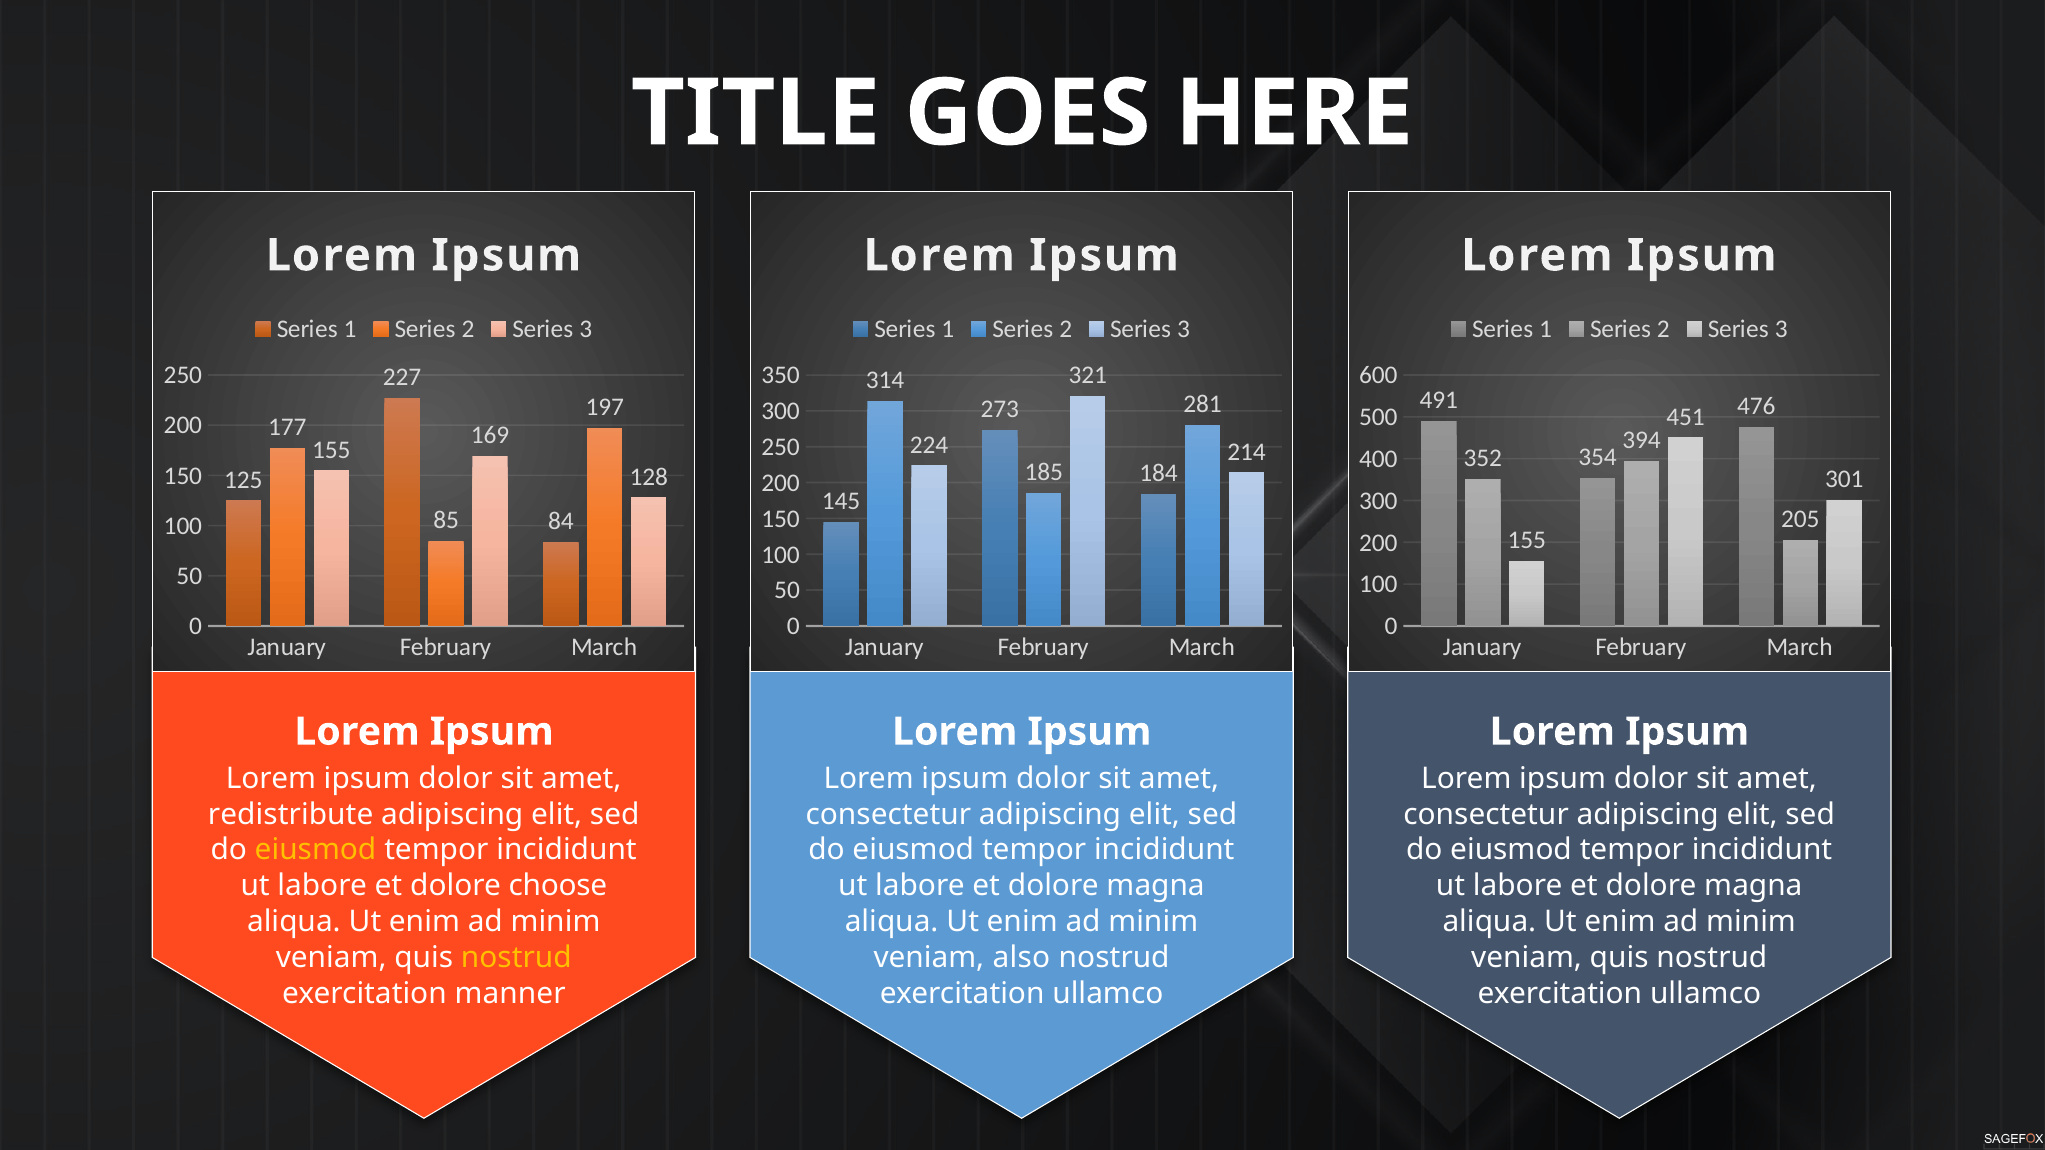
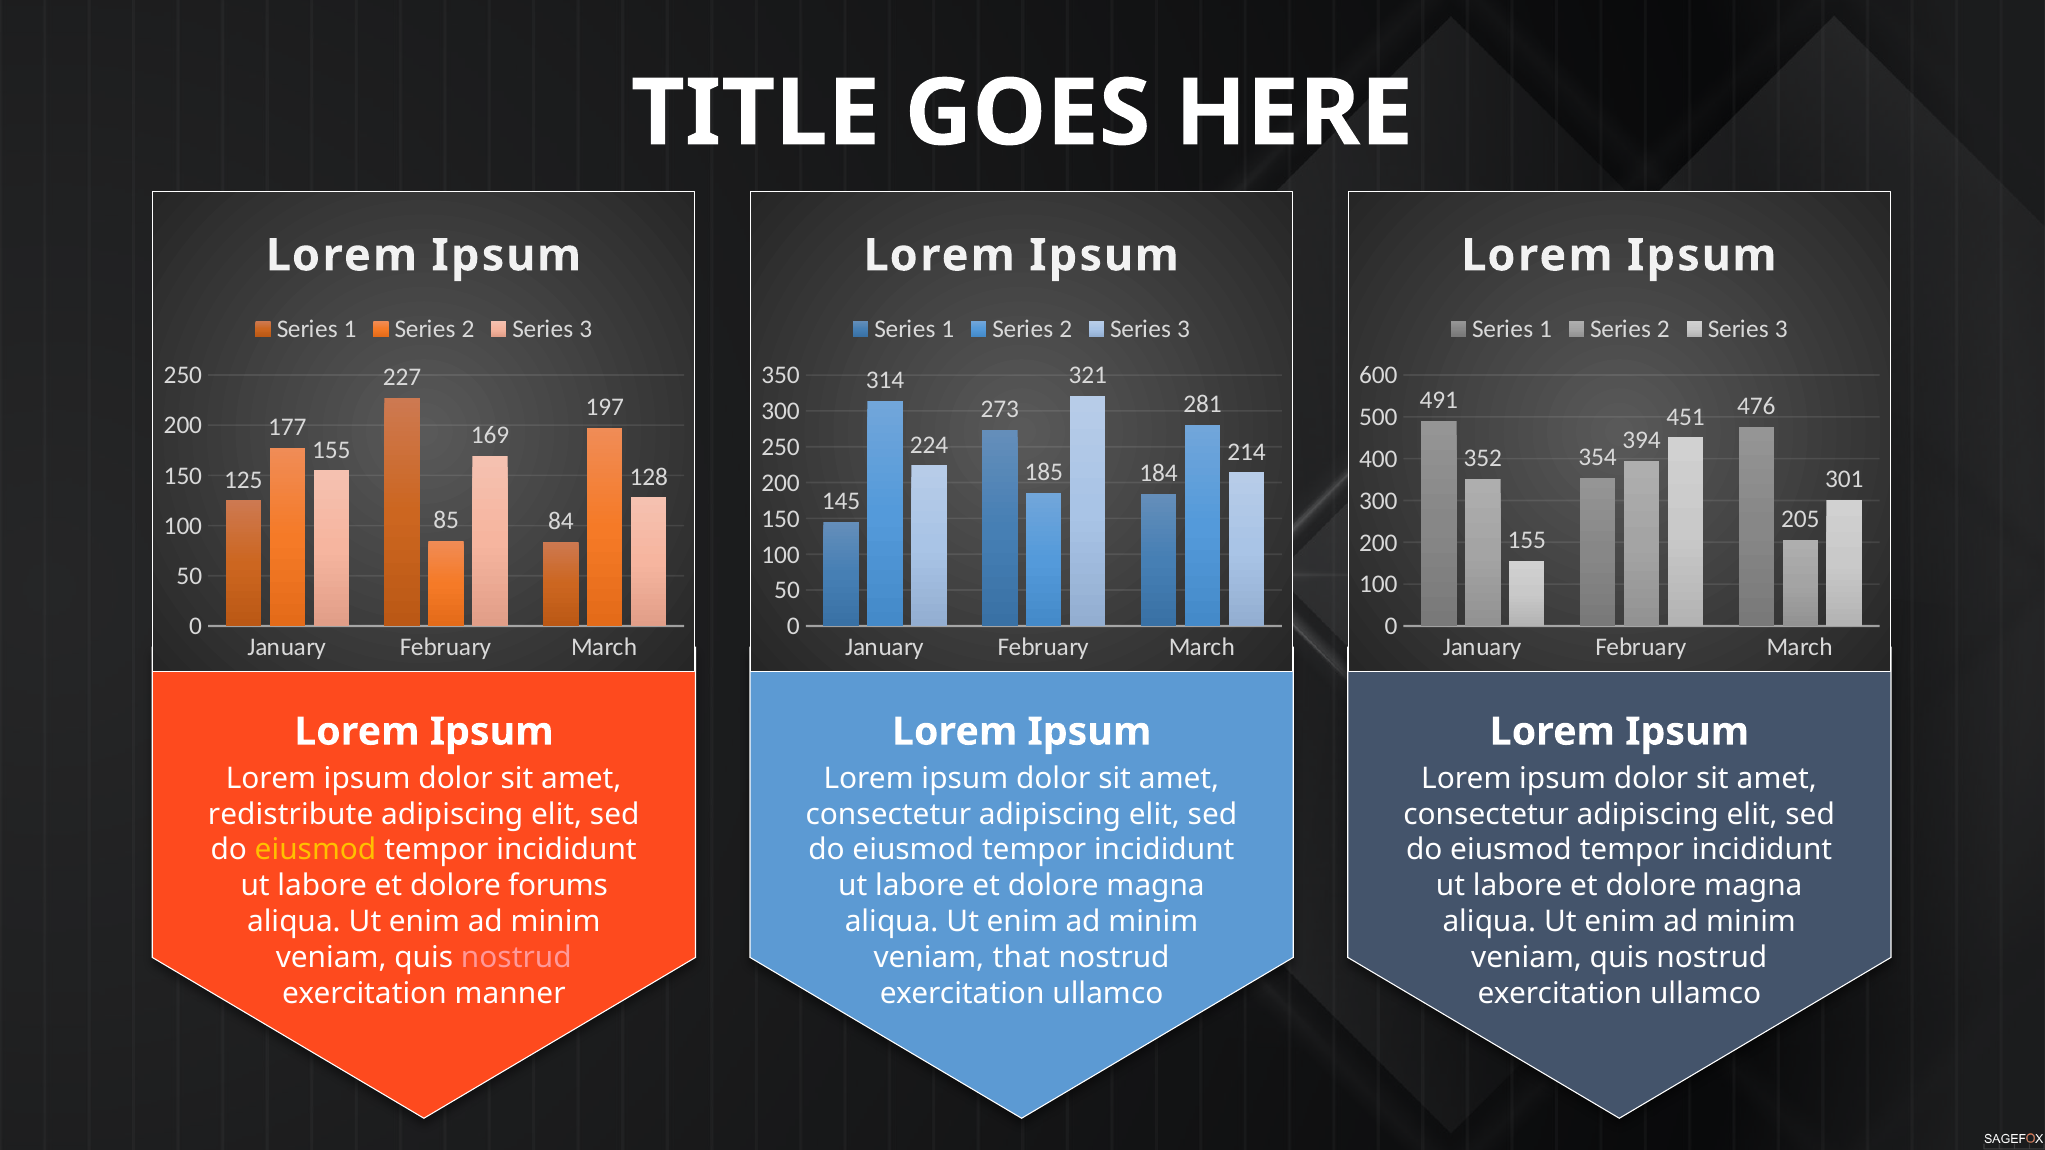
choose: choose -> forums
nostrud at (516, 958) colour: yellow -> pink
also: also -> that
